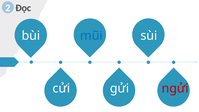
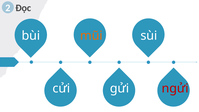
mũi colour: blue -> orange
